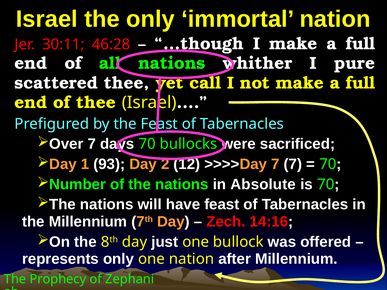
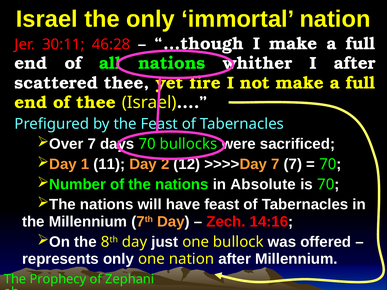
I pure: pure -> after
call: call -> fire
93: 93 -> 11
